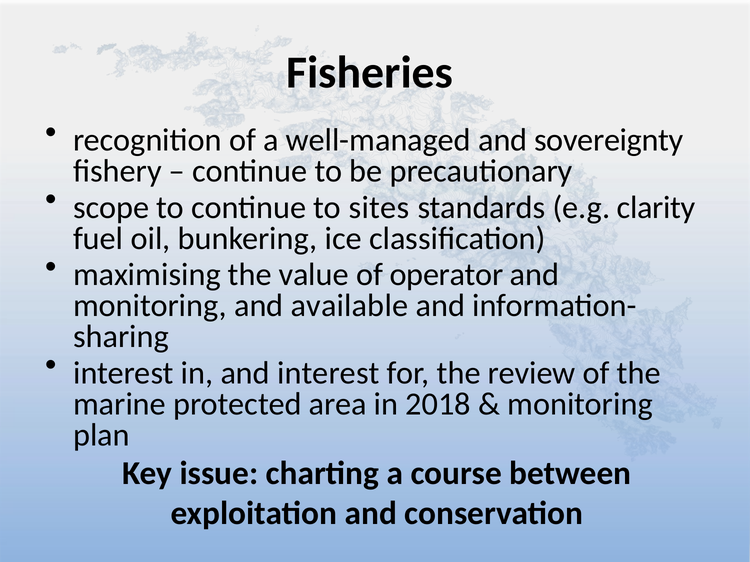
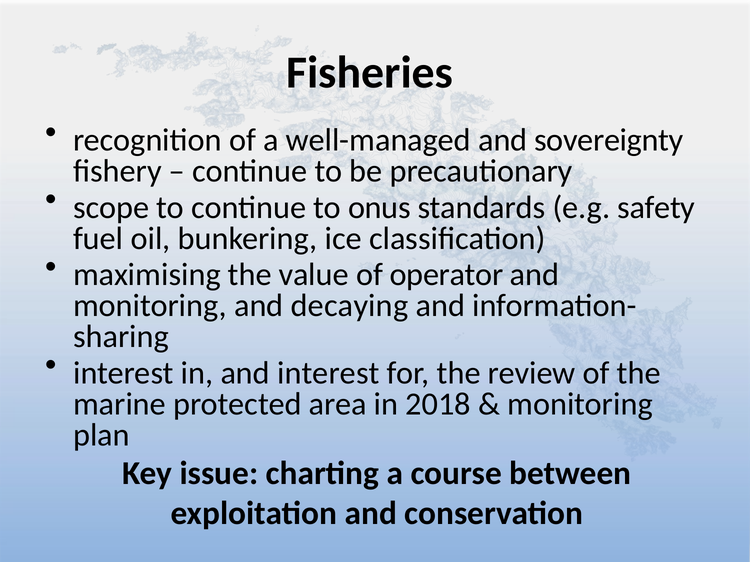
sites: sites -> onus
clarity: clarity -> safety
available: available -> decaying
